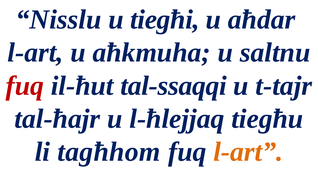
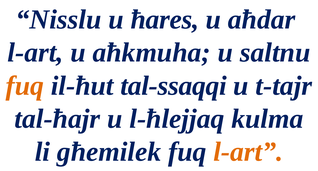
tiegħi: tiegħi -> ħares
fuq at (25, 86) colour: red -> orange
tiegħu: tiegħu -> kulma
tagħhom: tagħhom -> għemilek
